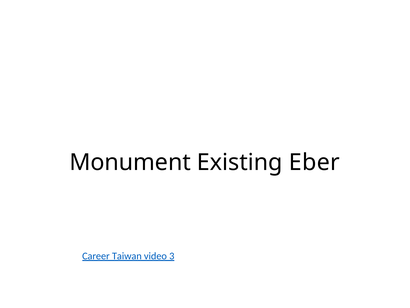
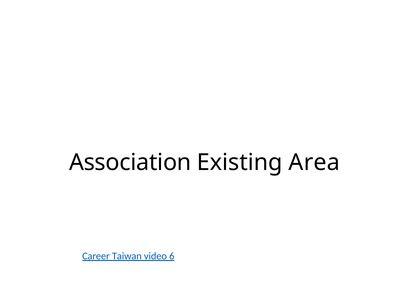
Monument: Monument -> Association
Eber: Eber -> Area
3: 3 -> 6
